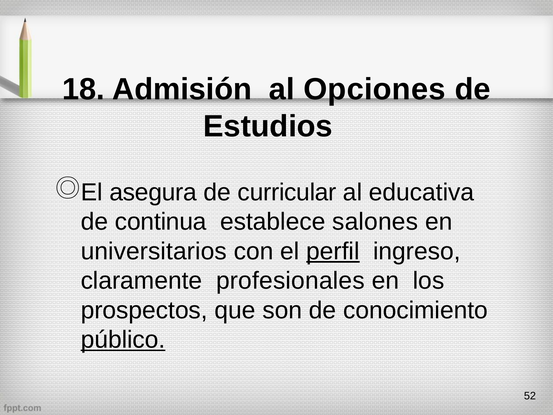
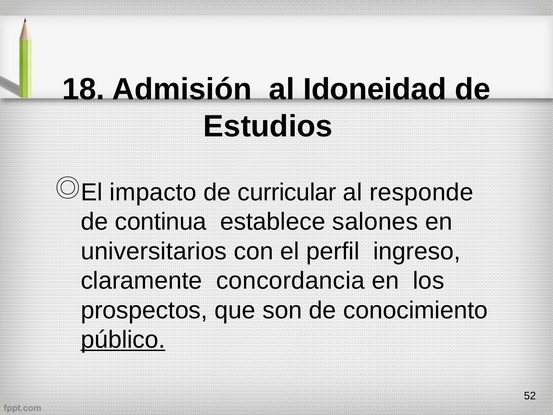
Opciones: Opciones -> Idoneidad
asegura: asegura -> impacto
educativa: educativa -> responde
perfil underline: present -> none
profesionales: profesionales -> concordancia
